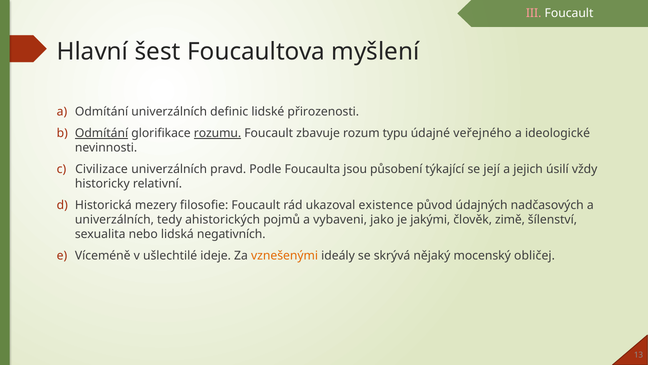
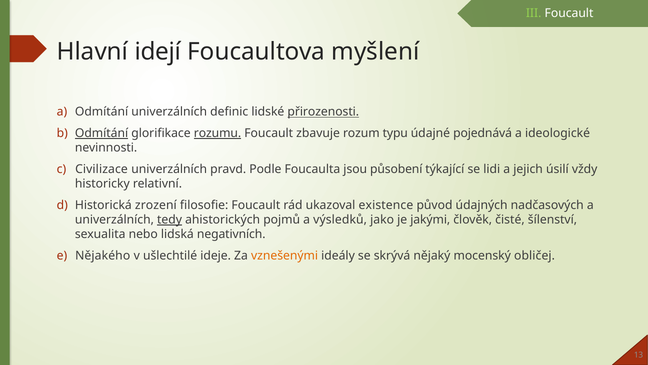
III colour: pink -> light green
šest: šest -> idejí
přirozenosti underline: none -> present
veřejného: veřejného -> pojednává
její: její -> lidi
mezery: mezery -> zrození
tedy underline: none -> present
vybaveni: vybaveni -> výsledků
zimě: zimě -> čisté
Víceméně: Víceméně -> Nějakého
